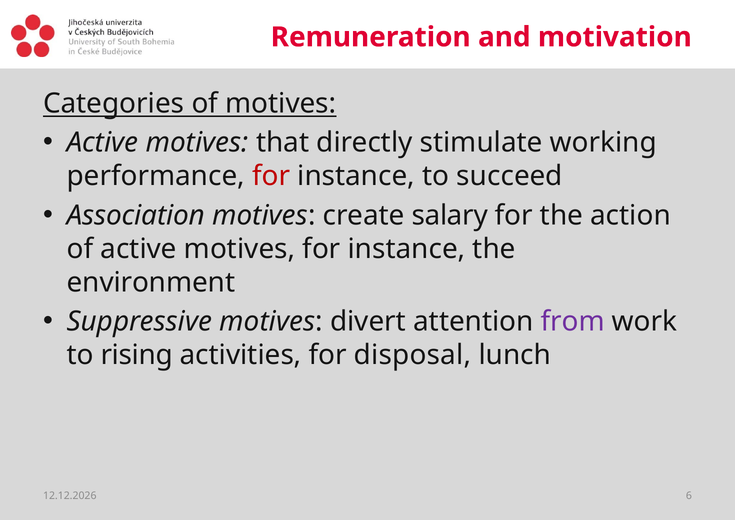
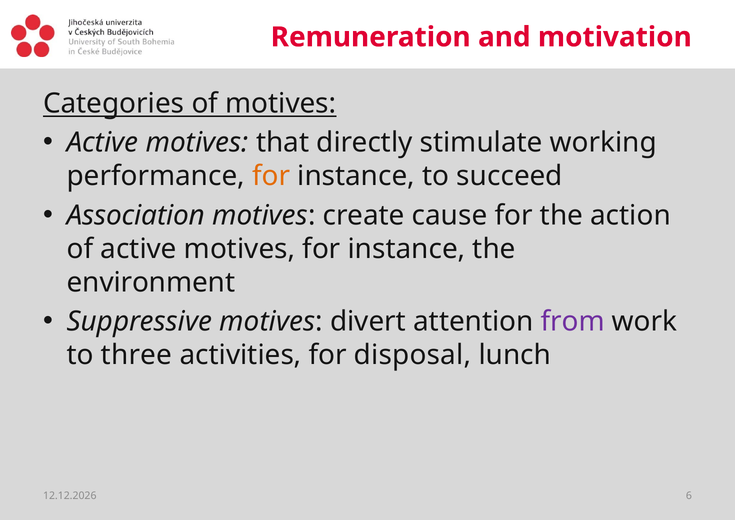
for at (271, 176) colour: red -> orange
salary: salary -> cause
rising: rising -> three
